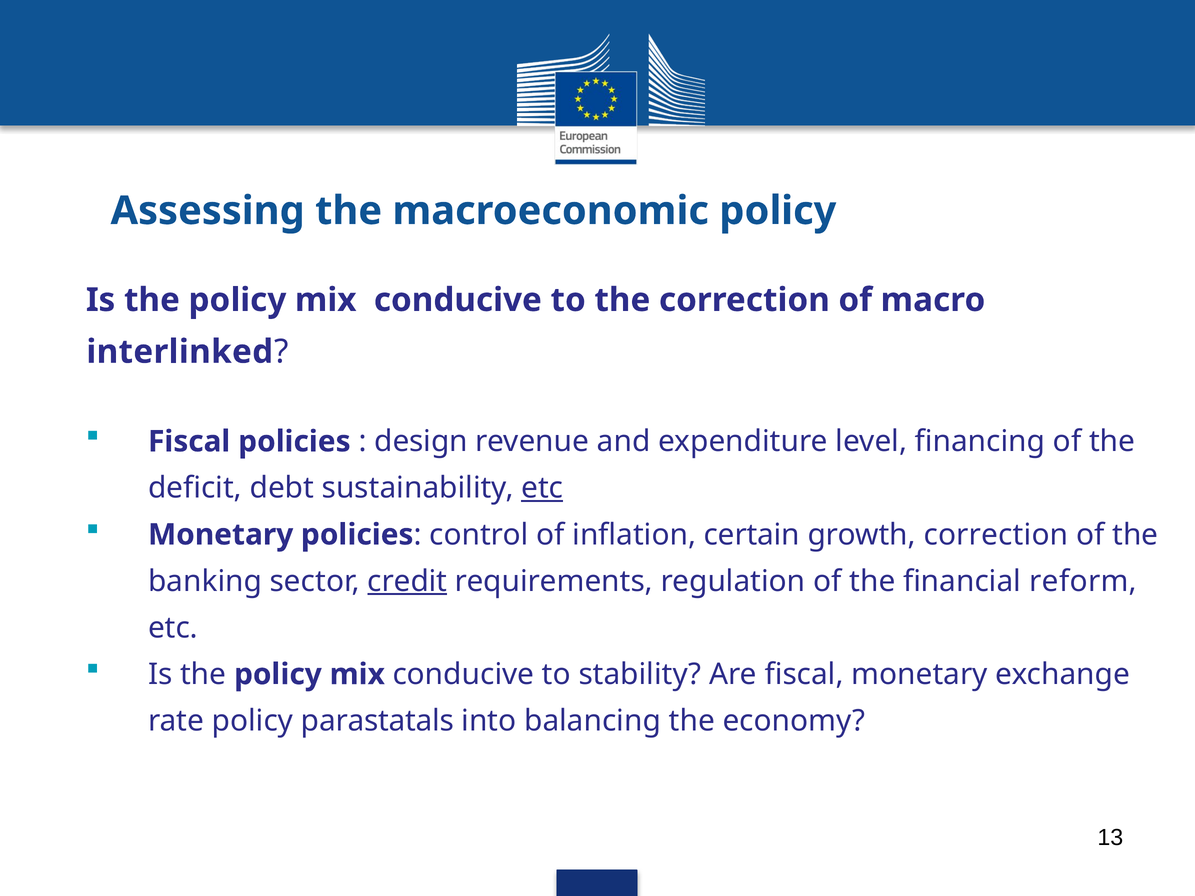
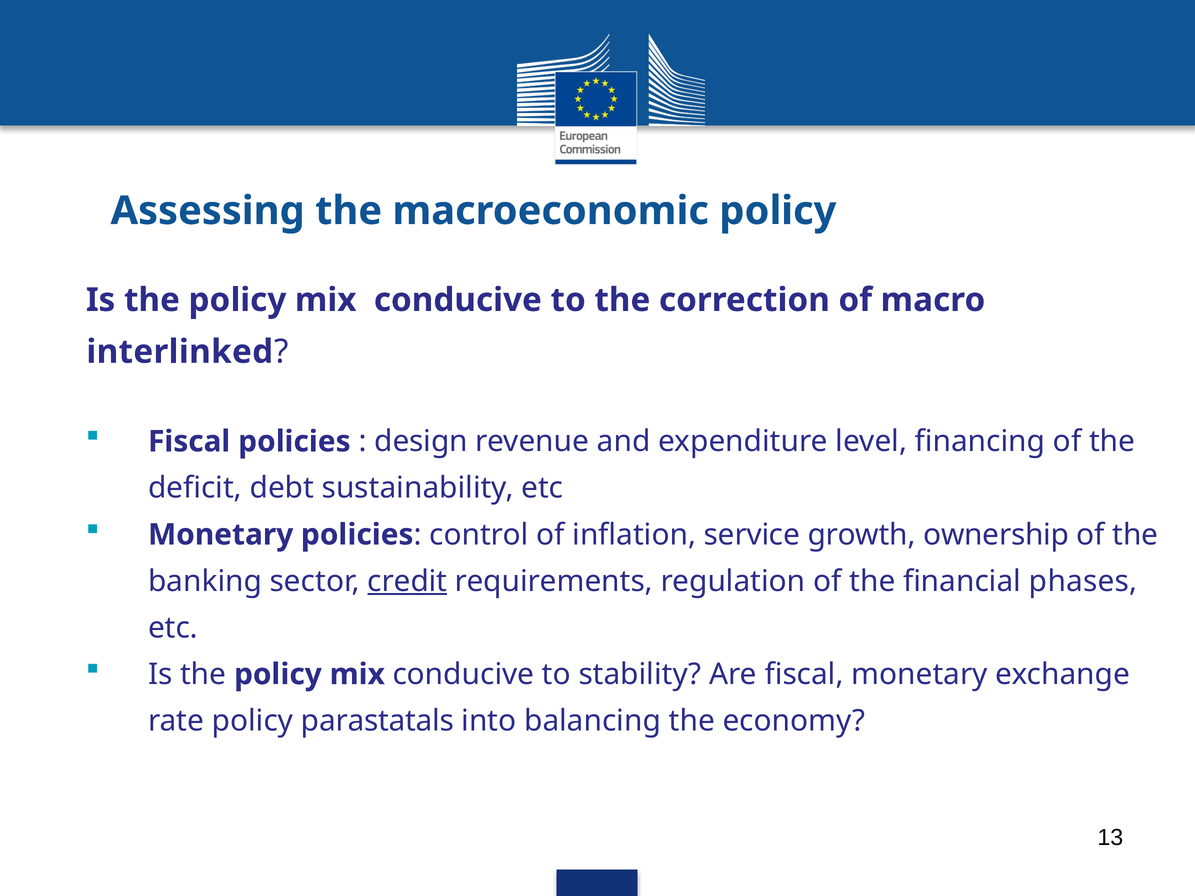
etc at (542, 488) underline: present -> none
certain: certain -> service
growth correction: correction -> ownership
reform: reform -> phases
